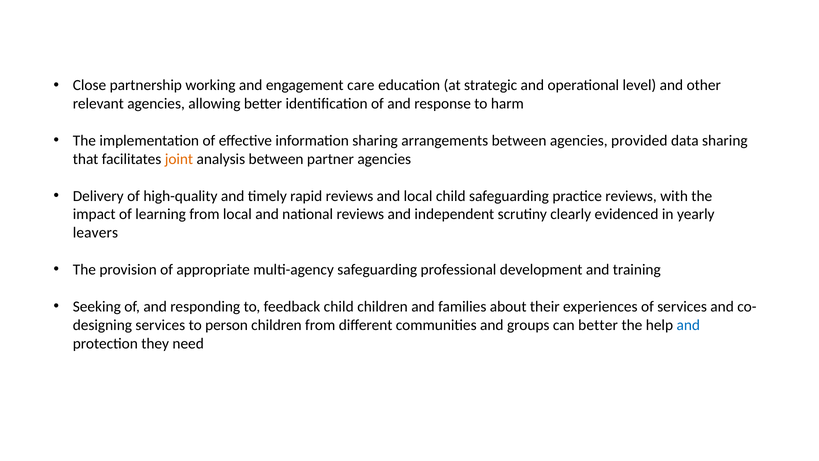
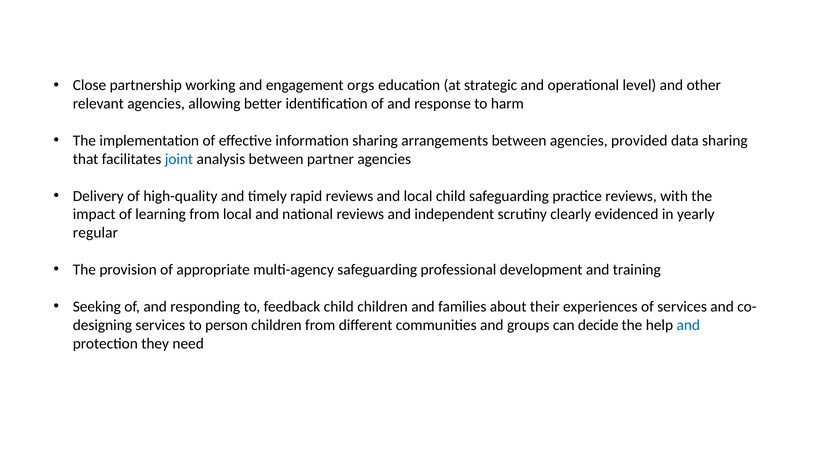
care: care -> orgs
joint colour: orange -> blue
leavers: leavers -> regular
can better: better -> decide
